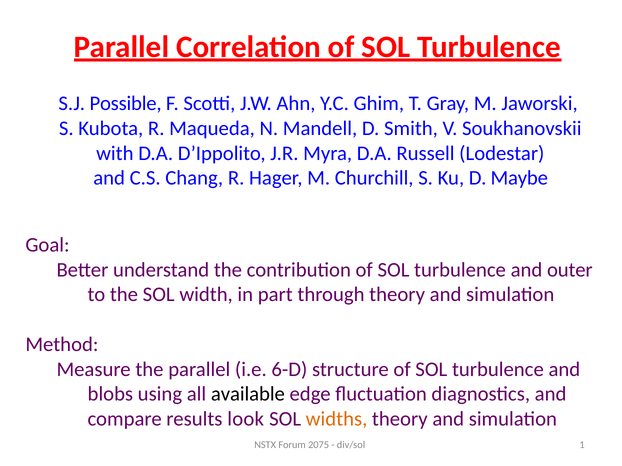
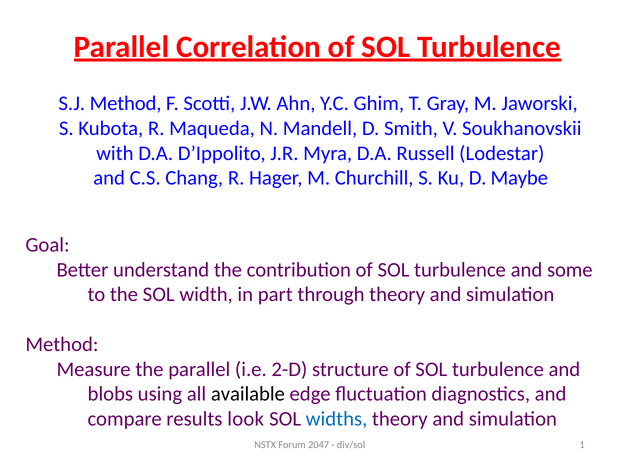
S.J Possible: Possible -> Method
outer: outer -> some
6-D: 6-D -> 2-D
widths colour: orange -> blue
2075: 2075 -> 2047
